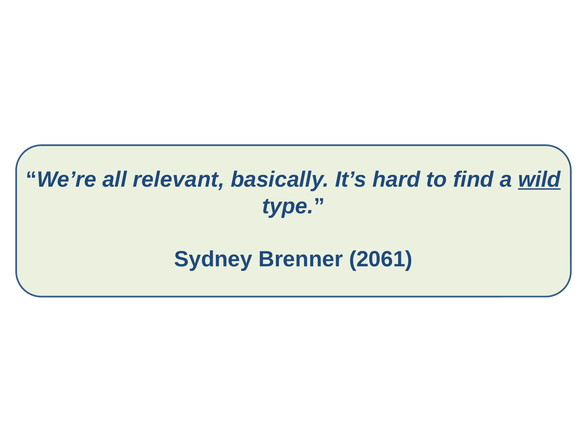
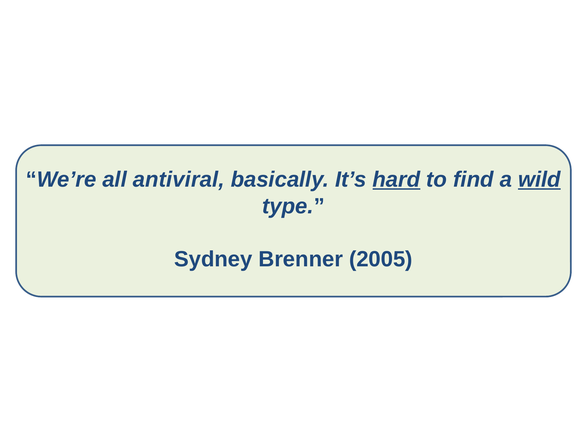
relevant: relevant -> antiviral
hard underline: none -> present
2061: 2061 -> 2005
